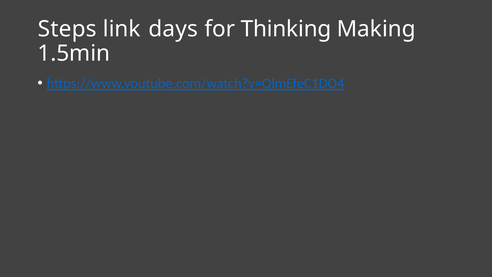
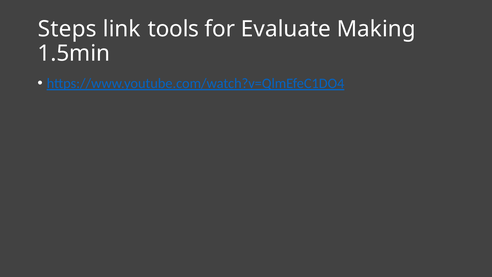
days: days -> tools
Thinking: Thinking -> Evaluate
